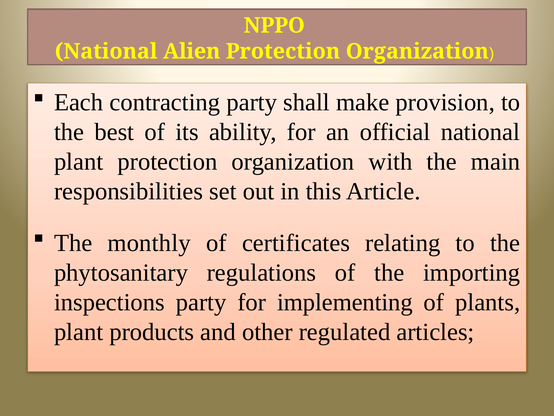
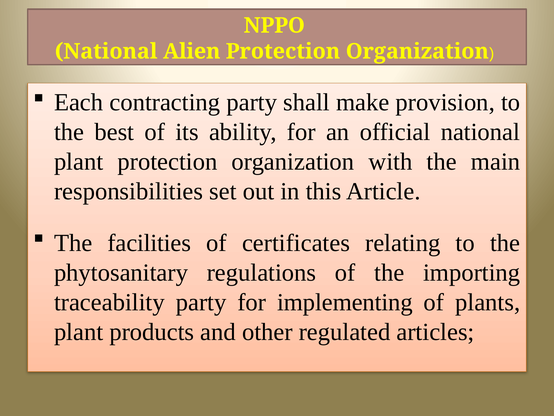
monthly: monthly -> facilities
inspections: inspections -> traceability
